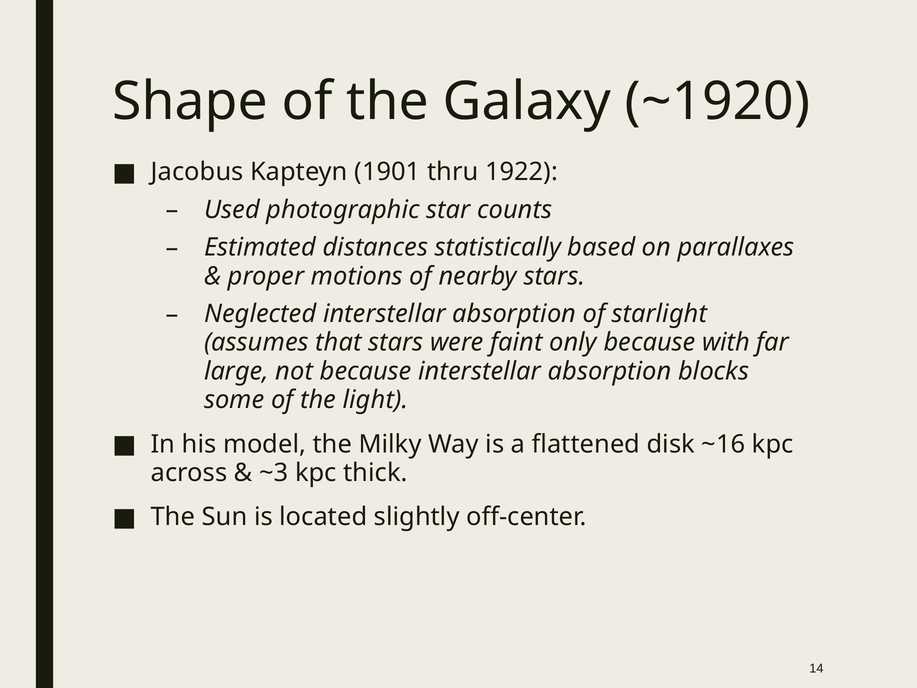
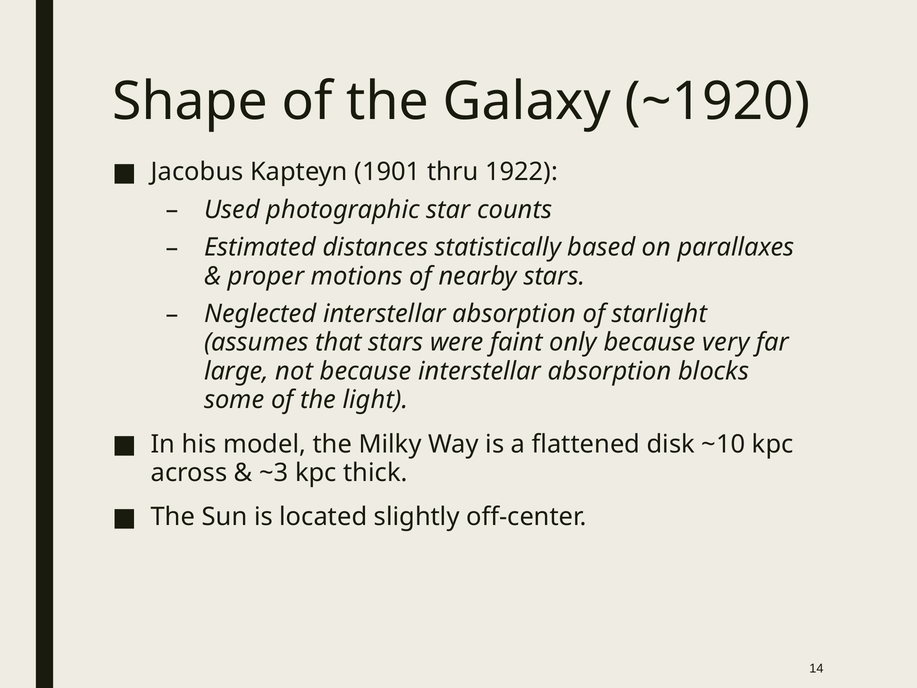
with: with -> very
~16: ~16 -> ~10
